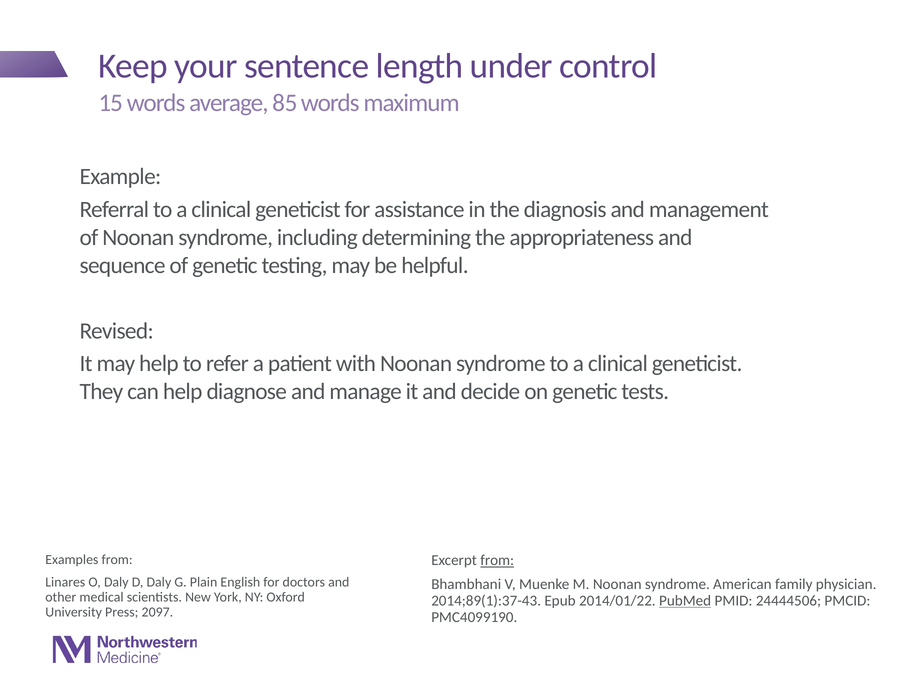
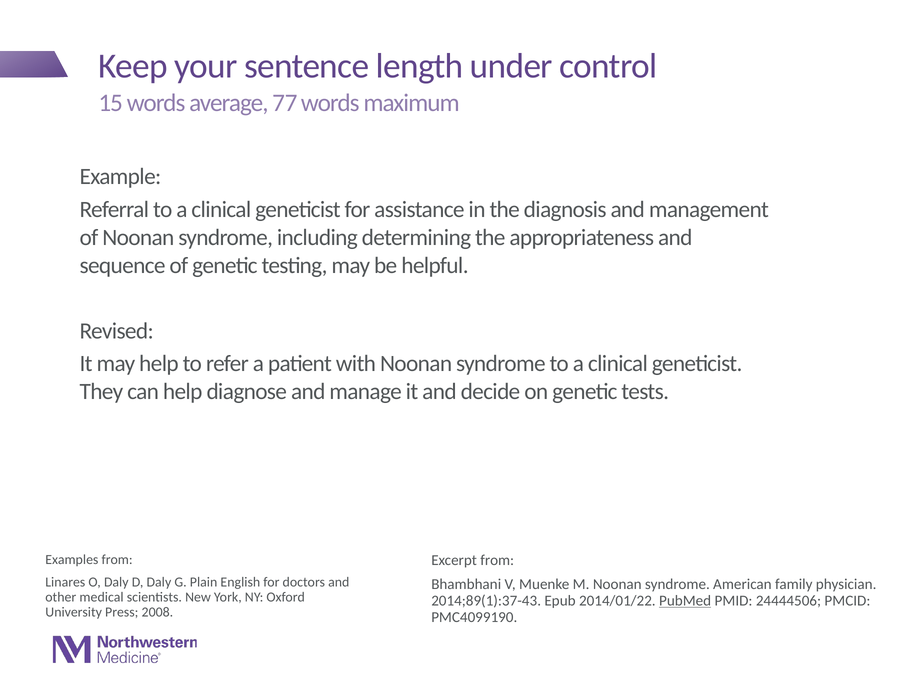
85: 85 -> 77
from at (497, 560) underline: present -> none
2097: 2097 -> 2008
